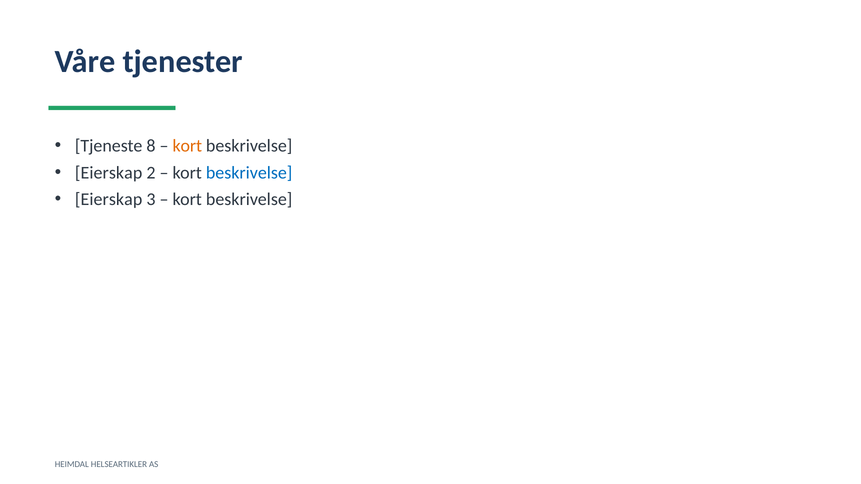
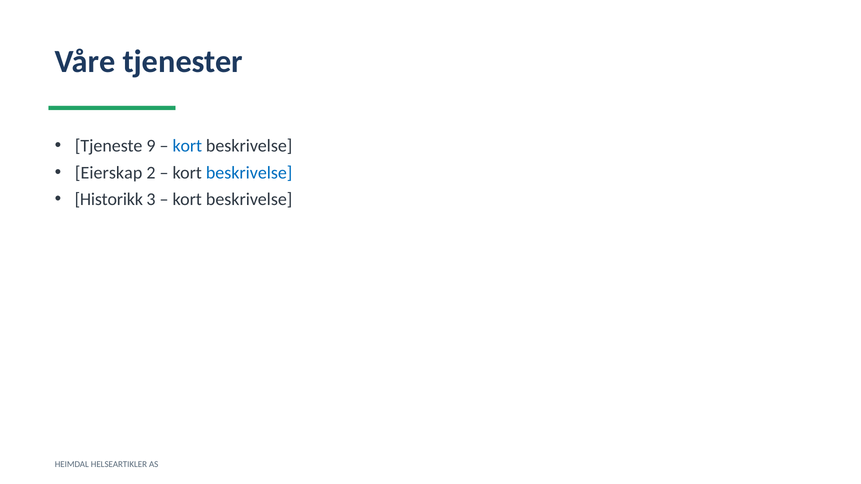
8: 8 -> 9
kort at (187, 146) colour: orange -> blue
Eierskap at (109, 200): Eierskap -> Historikk
